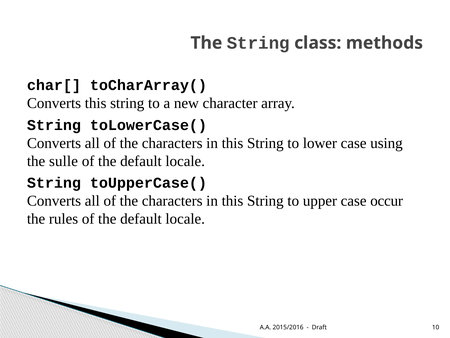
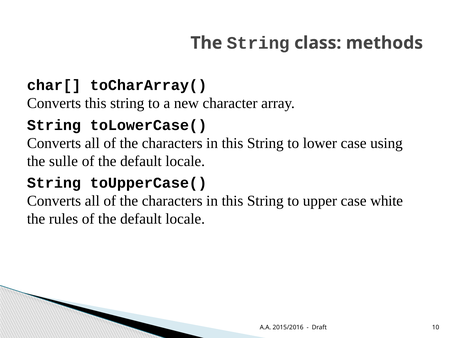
occur: occur -> white
